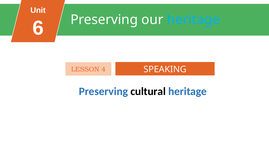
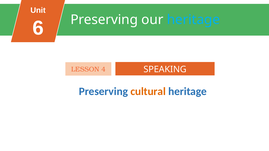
cultural colour: black -> orange
